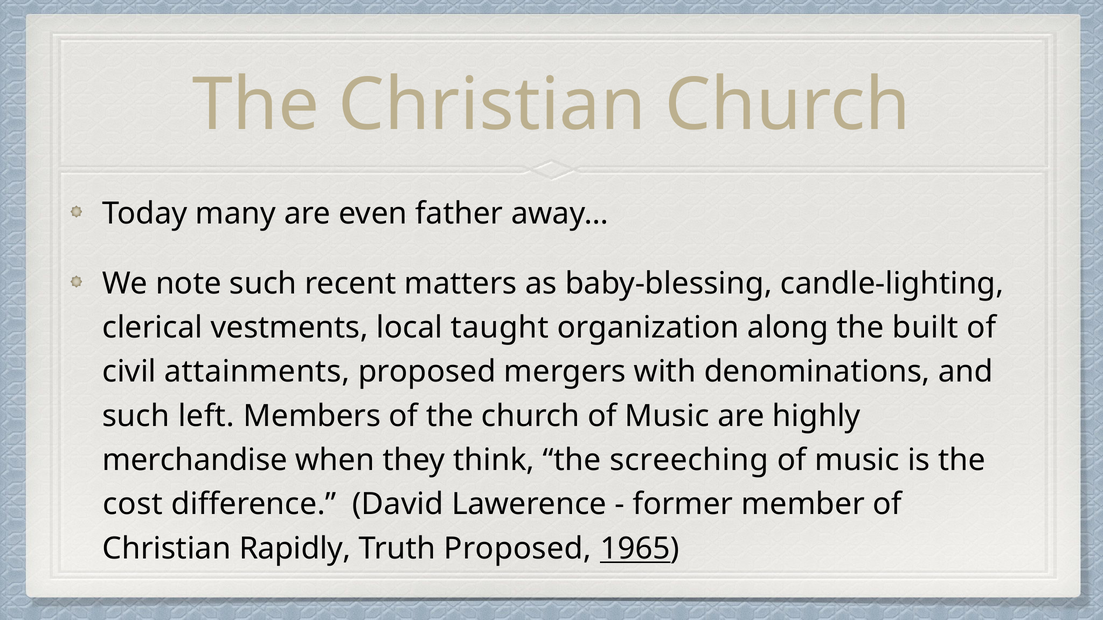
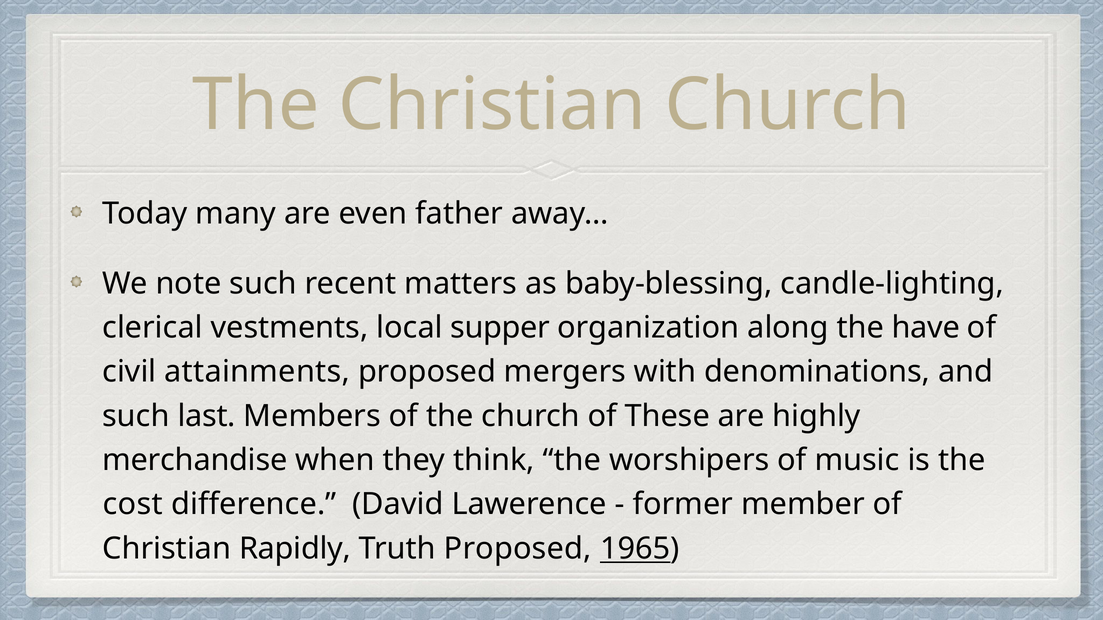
taught: taught -> supper
built: built -> have
left: left -> last
church of Music: Music -> These
screeching: screeching -> worshipers
